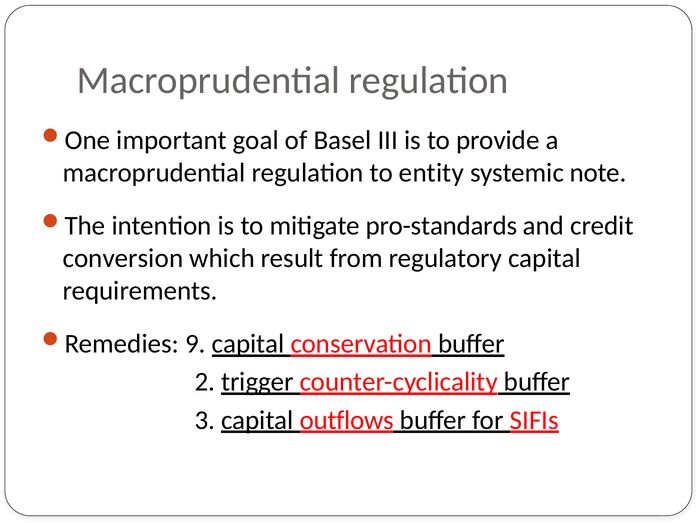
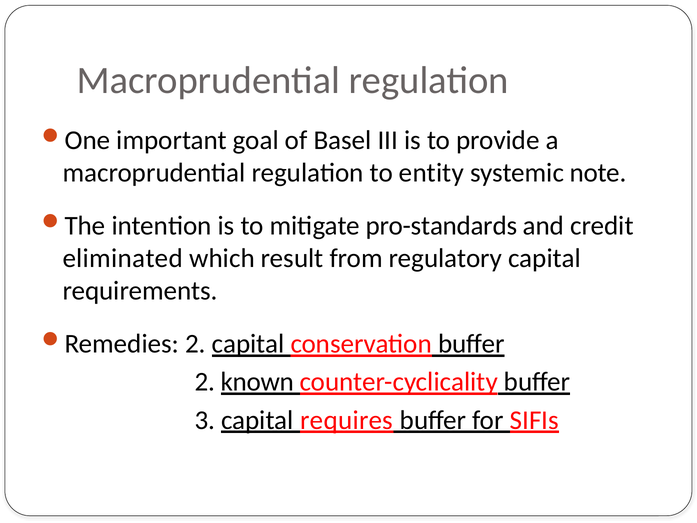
conversion: conversion -> eliminated
9 at (195, 344): 9 -> 2
trigger: trigger -> known
outflows: outflows -> requires
